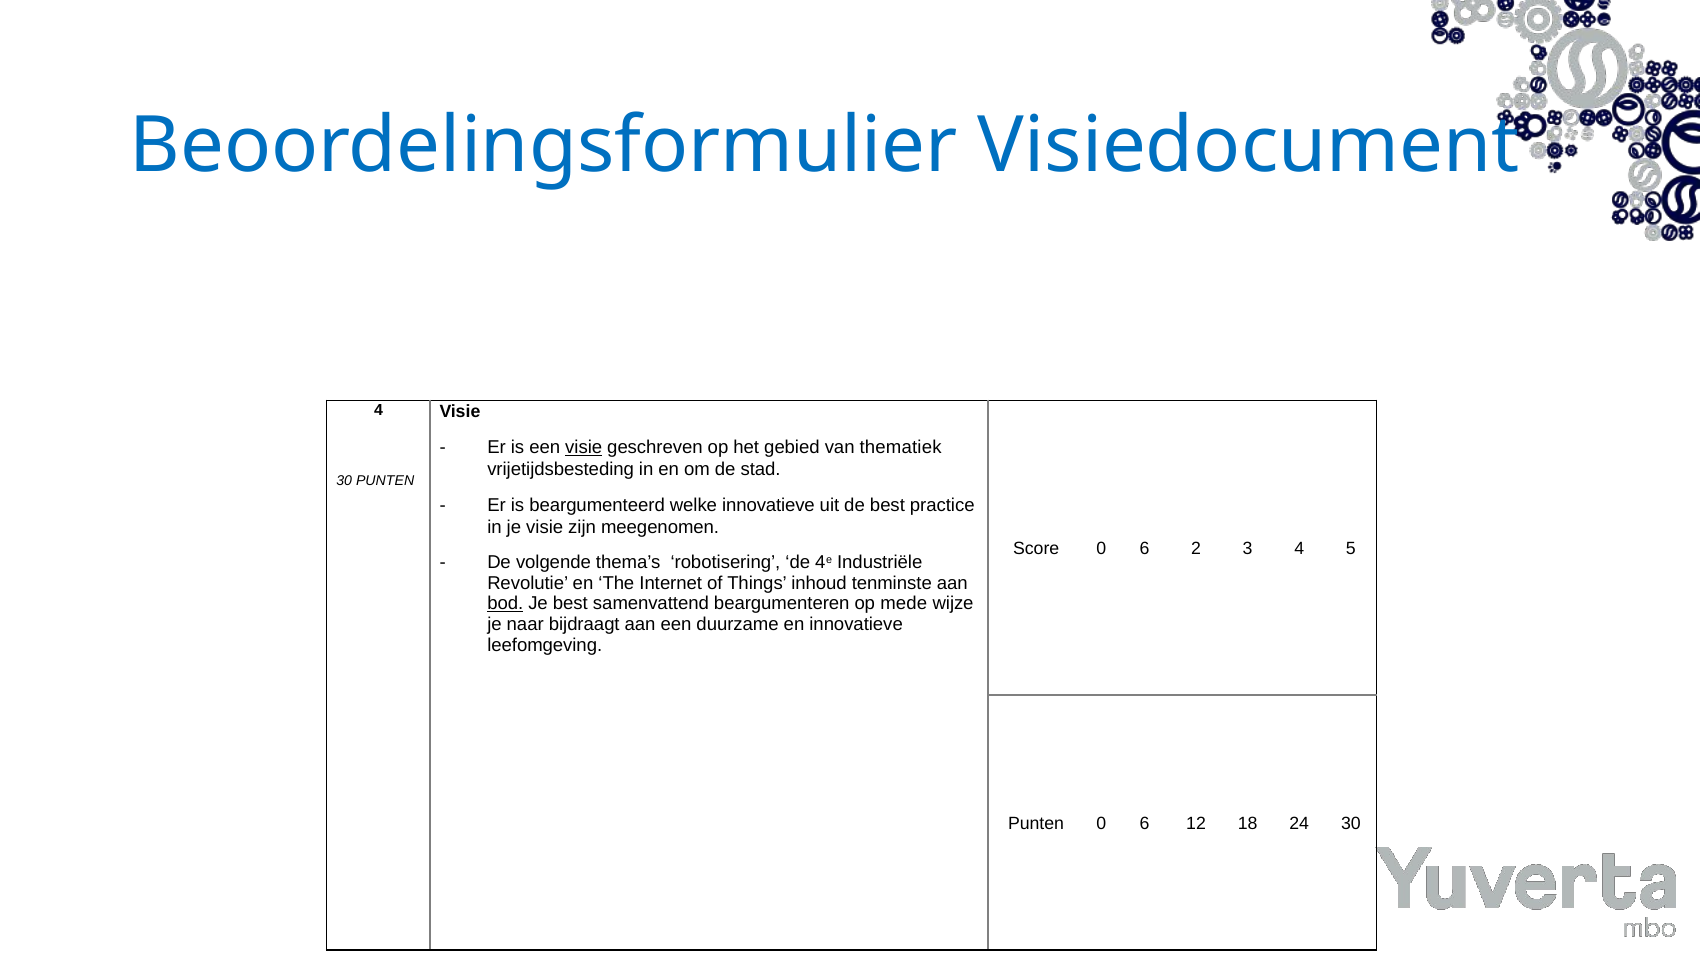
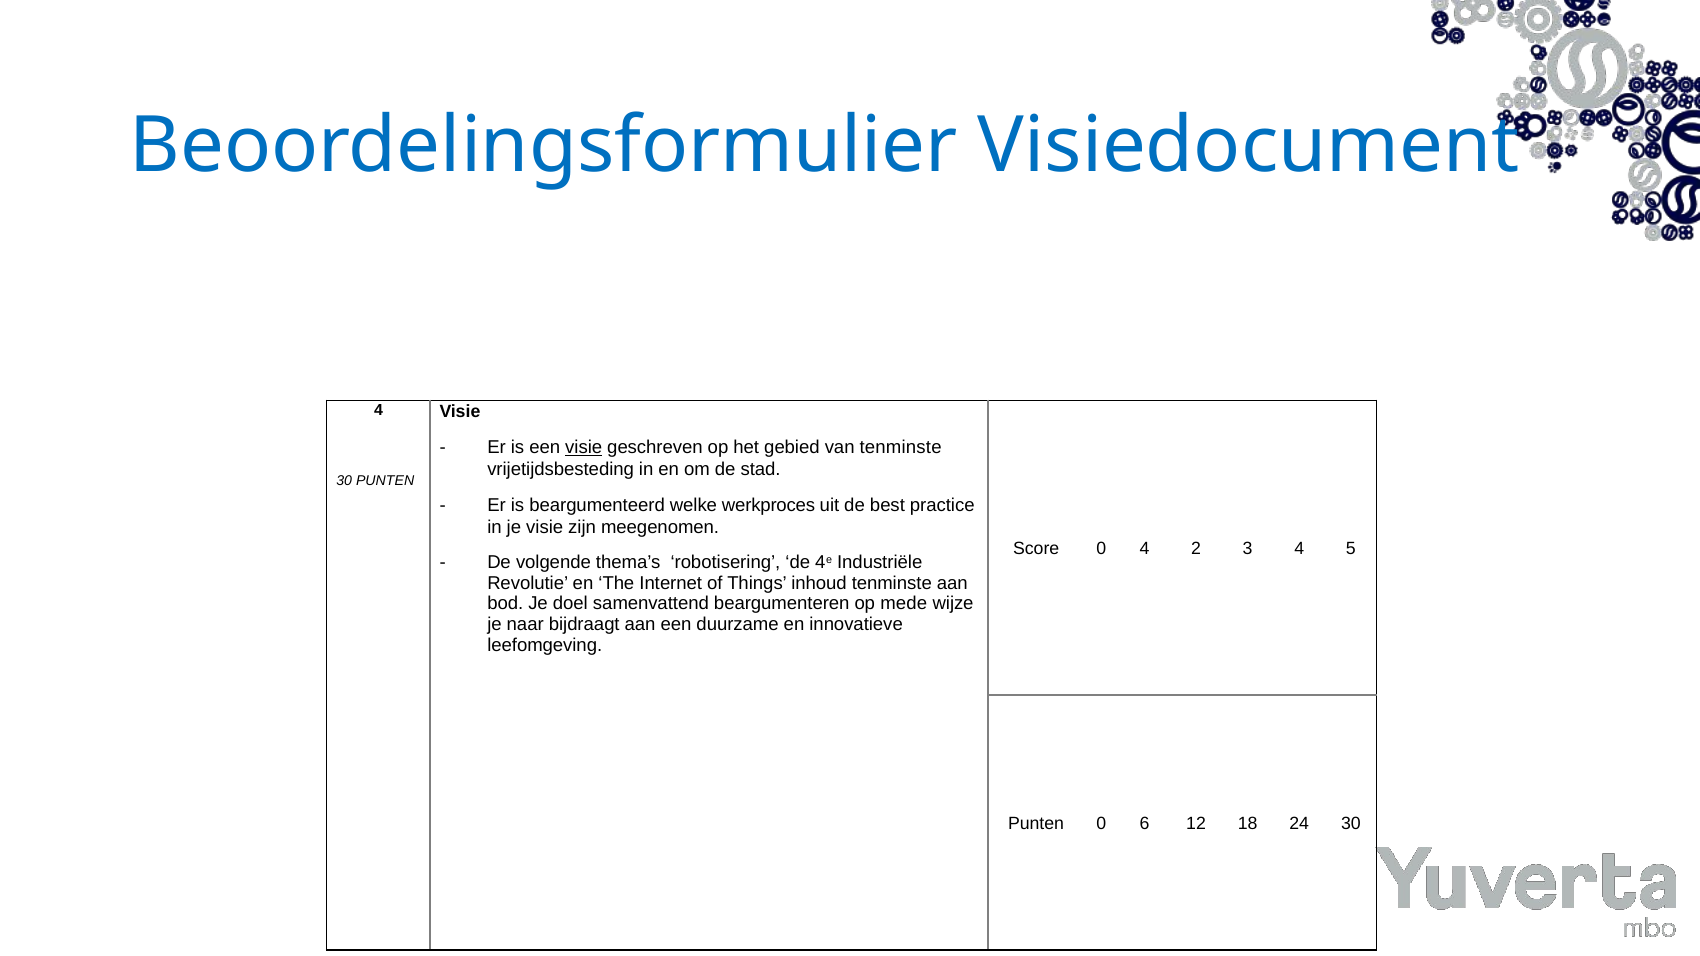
van thematiek: thematiek -> tenminste
welke innovatieve: innovatieve -> werkproces
Score 0 6: 6 -> 4
bod underline: present -> none
Je best: best -> doel
